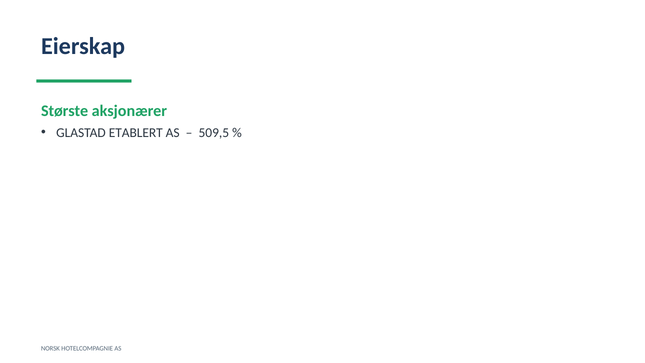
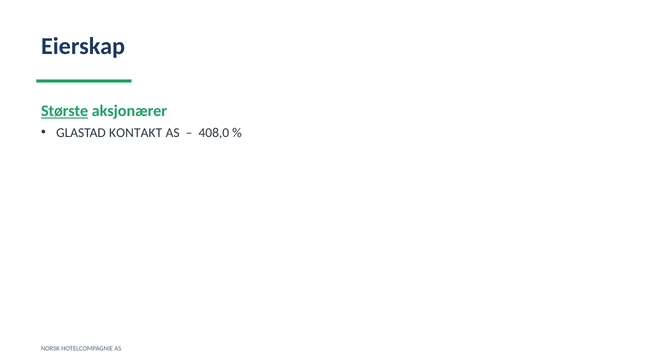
Største underline: none -> present
ETABLERT: ETABLERT -> KONTAKT
509,5: 509,5 -> 408,0
